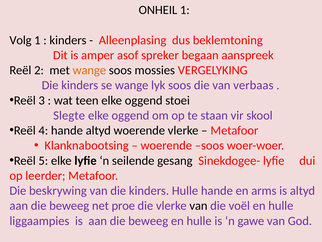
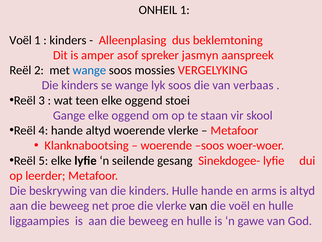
Volg at (20, 40): Volg -> Voël
begaan: begaan -> jasmyn
wange at (89, 70) colour: orange -> blue
Slegte: Slegte -> Gange
